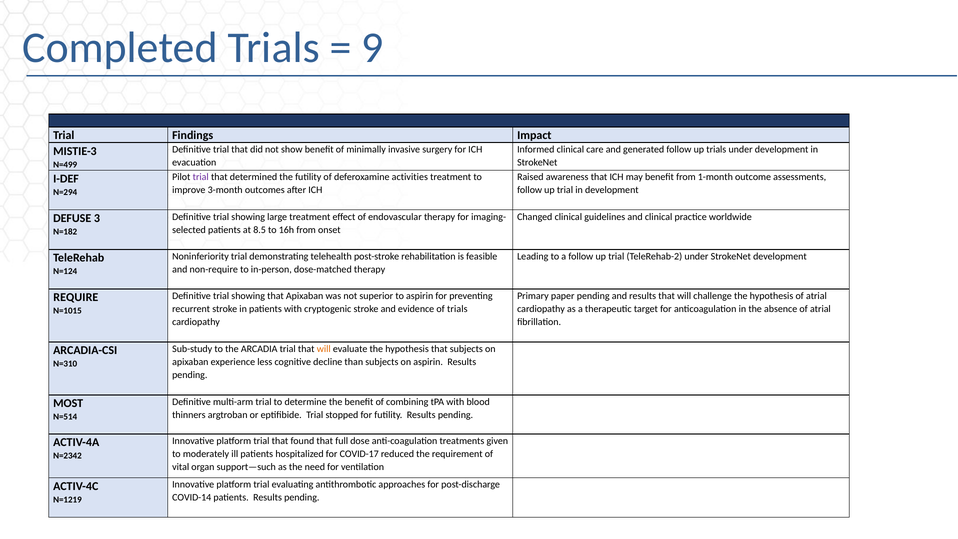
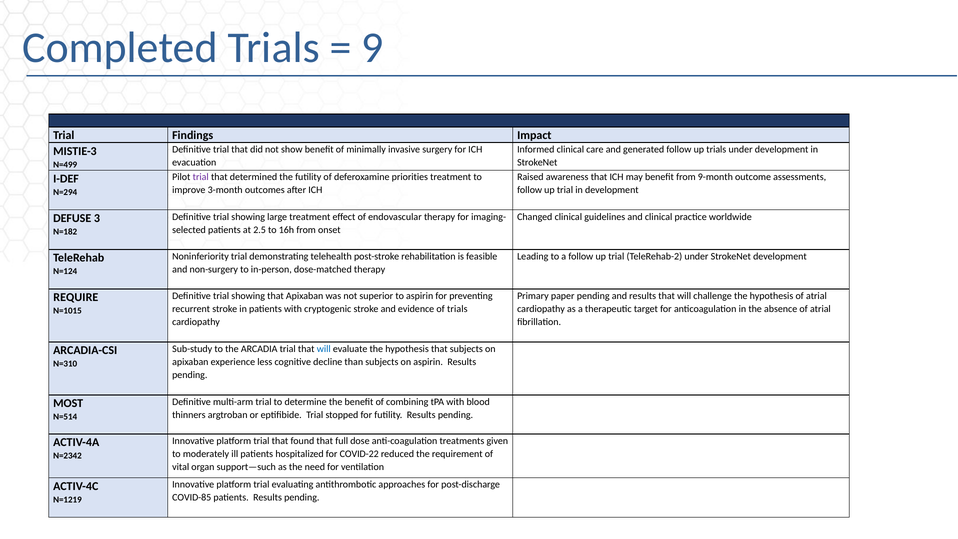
activities: activities -> priorities
1-month: 1-month -> 9-month
8.5: 8.5 -> 2.5
non-require: non-require -> non-surgery
will at (324, 349) colour: orange -> blue
COVID-17: COVID-17 -> COVID-22
COVID-14: COVID-14 -> COVID-85
